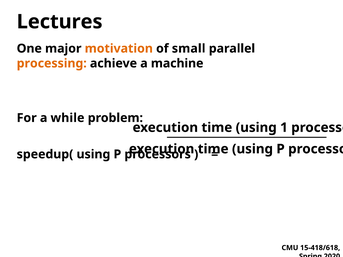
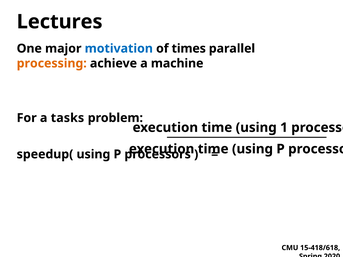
motivation colour: orange -> blue
small: small -> times
while: while -> tasks
